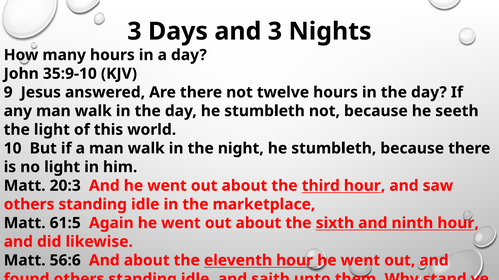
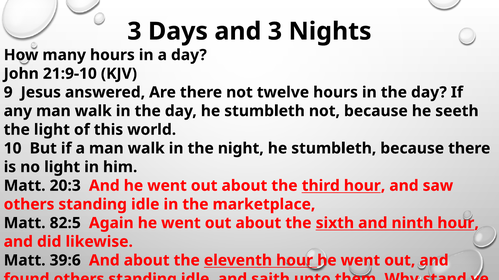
35:9-10: 35:9-10 -> 21:9-10
61:5: 61:5 -> 82:5
56:6: 56:6 -> 39:6
